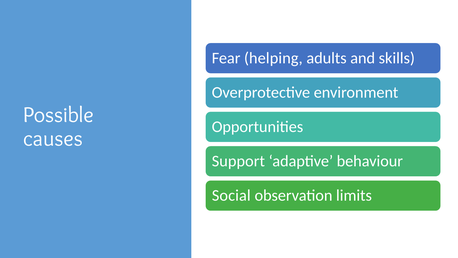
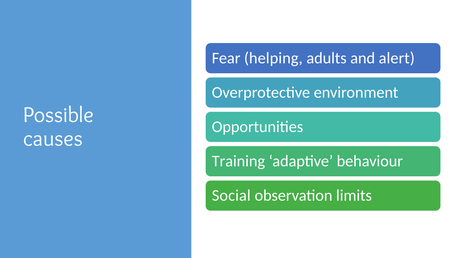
skills: skills -> alert
Support: Support -> Training
